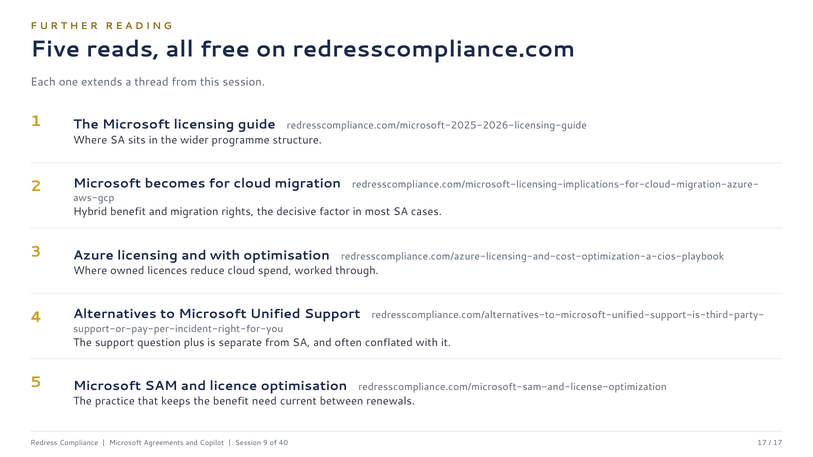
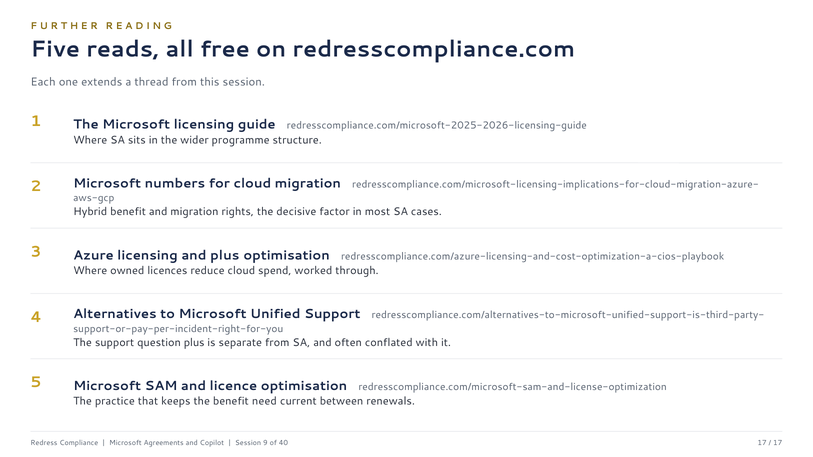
becomes: becomes -> numbers
and with: with -> plus
